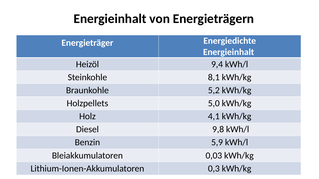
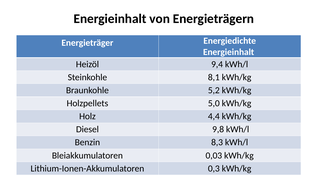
4,1: 4,1 -> 4,4
5,9: 5,9 -> 8,3
